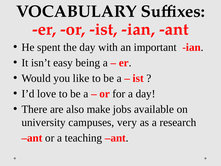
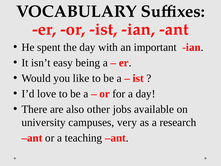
make: make -> other
